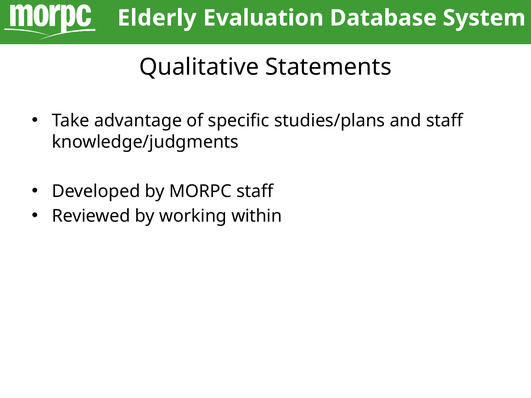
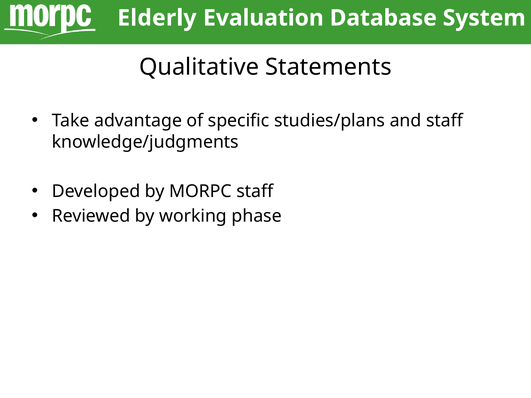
within: within -> phase
